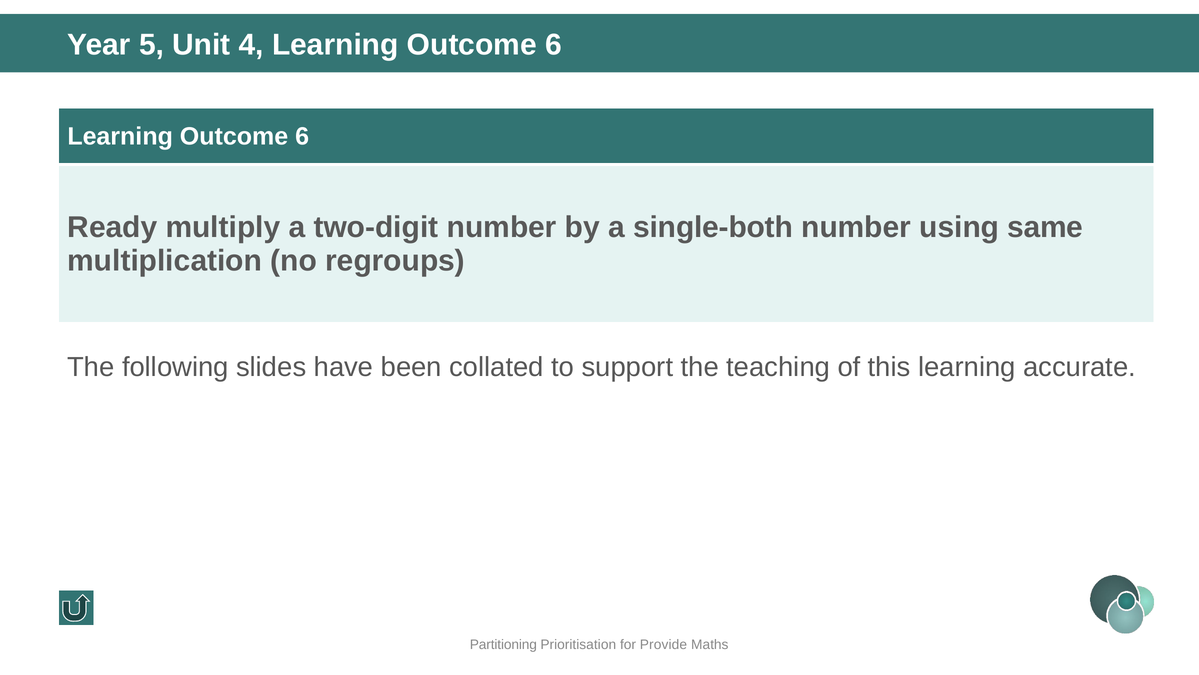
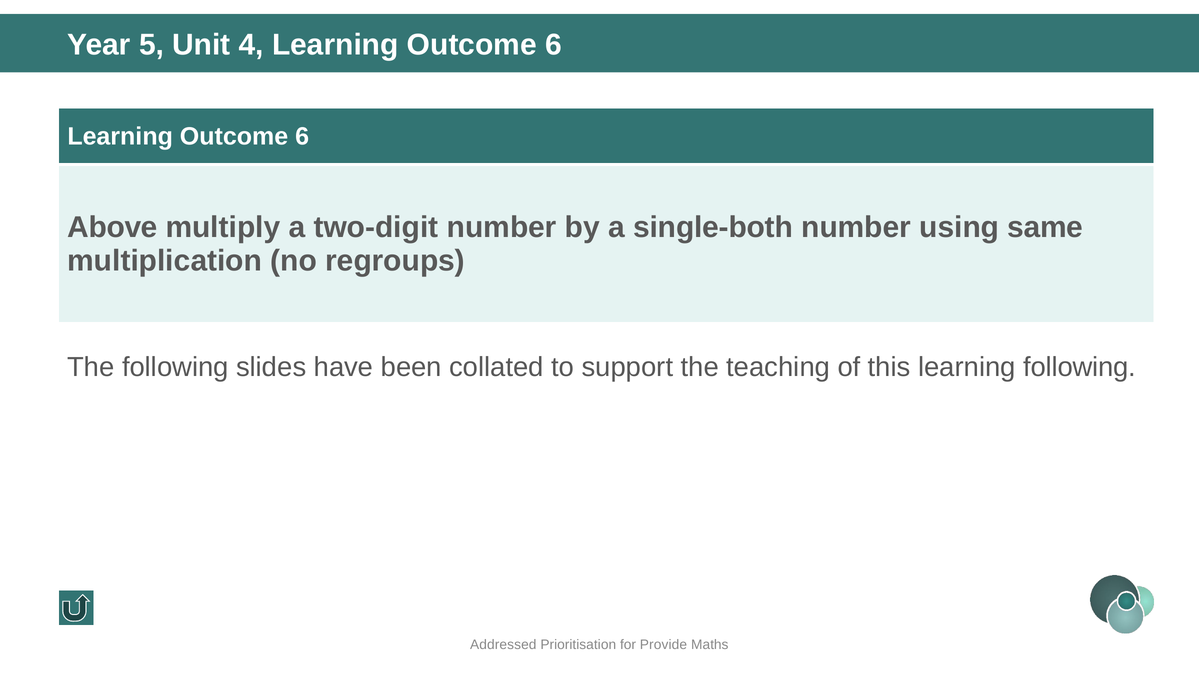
Ready: Ready -> Above
learning accurate: accurate -> following
Partitioning: Partitioning -> Addressed
